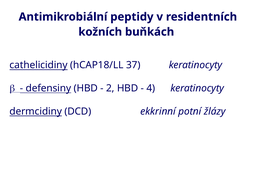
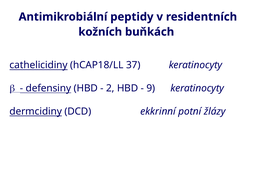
4: 4 -> 9
